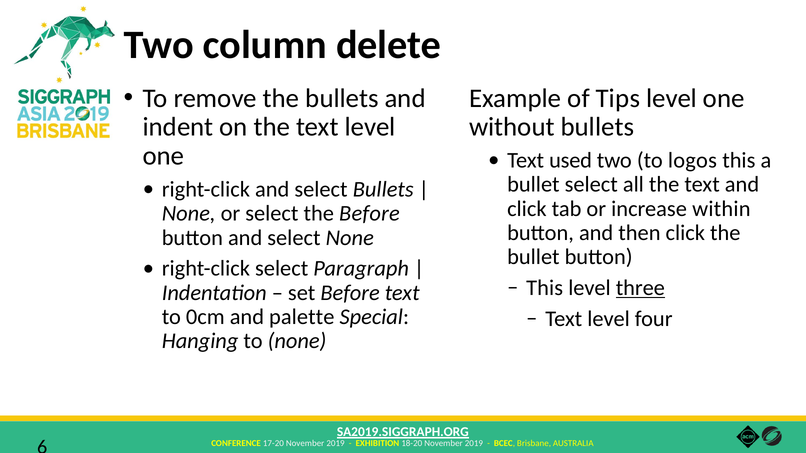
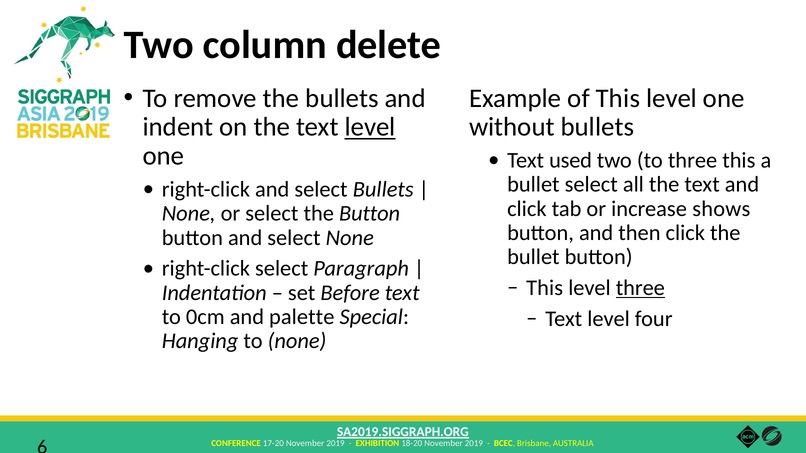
of Tips: Tips -> This
level at (370, 127) underline: none -> present
to logos: logos -> three
within: within -> shows
the Before: Before -> Button
